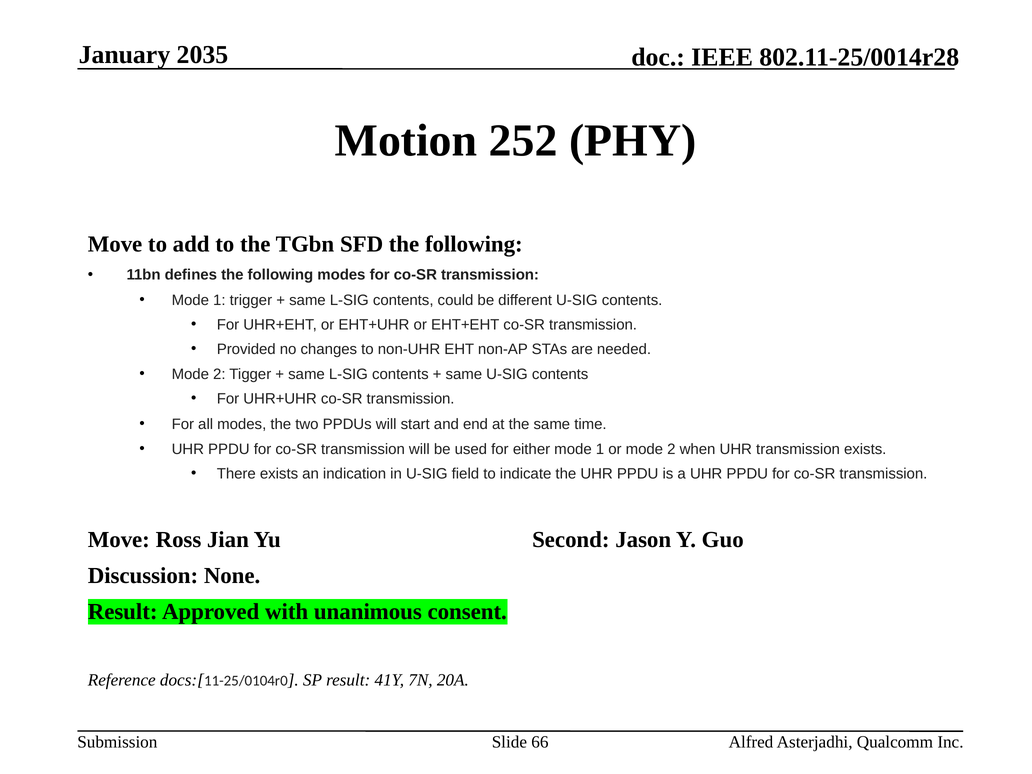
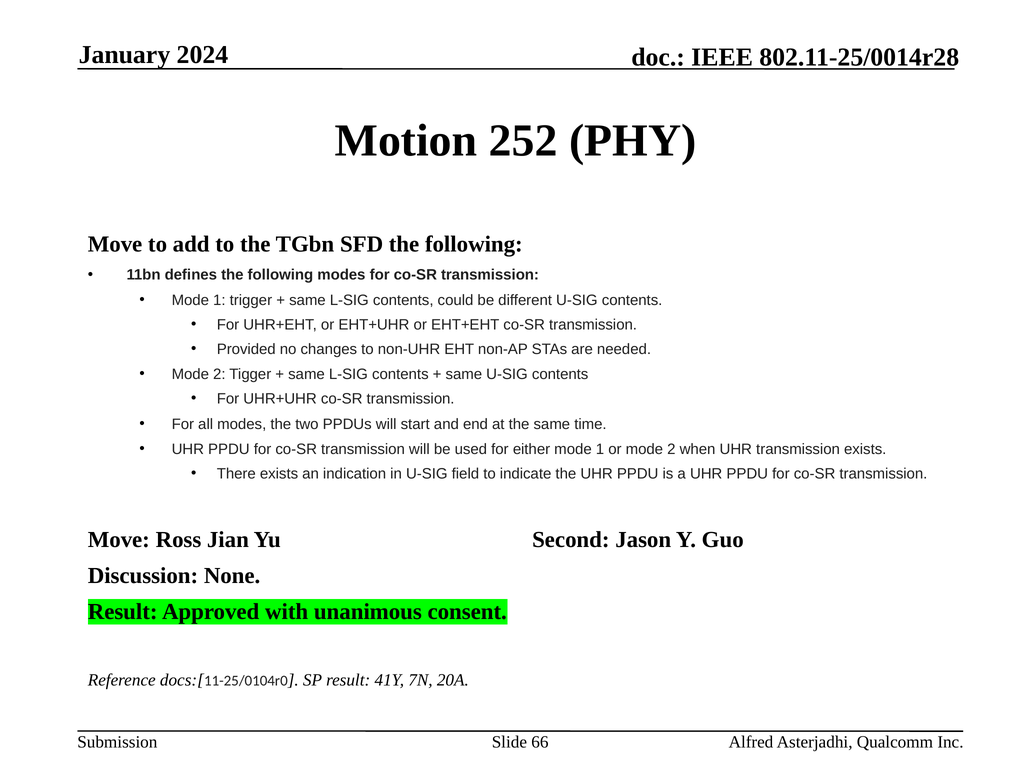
2035: 2035 -> 2024
